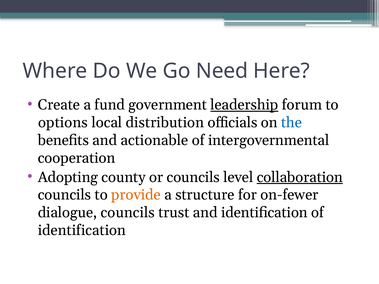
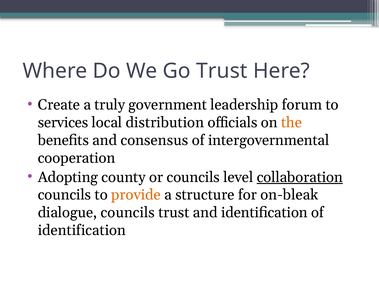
Go Need: Need -> Trust
fund: fund -> truly
leadership underline: present -> none
options: options -> services
the colour: blue -> orange
actionable: actionable -> consensus
on-fewer: on-fewer -> on-bleak
